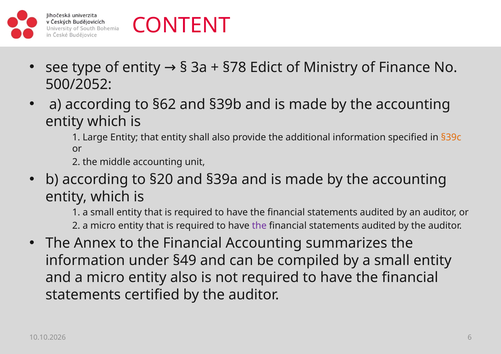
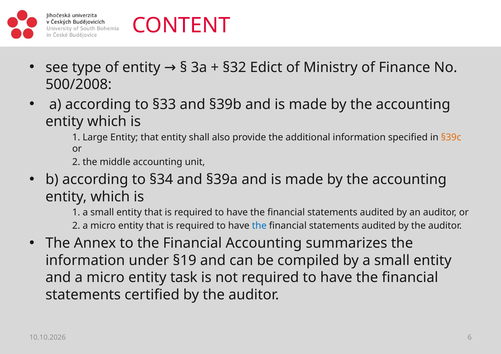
§78: §78 -> §32
500/2052: 500/2052 -> 500/2008
§62: §62 -> §33
§20: §20 -> §34
the at (259, 226) colour: purple -> blue
§49: §49 -> §19
entity also: also -> task
